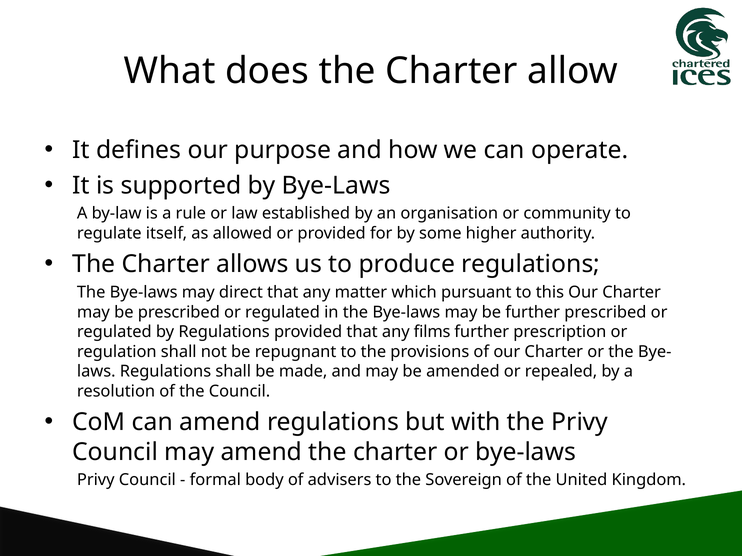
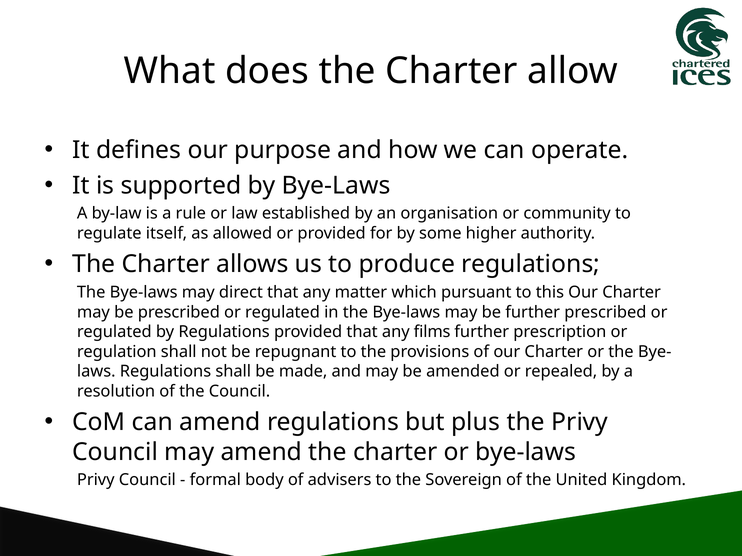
with: with -> plus
